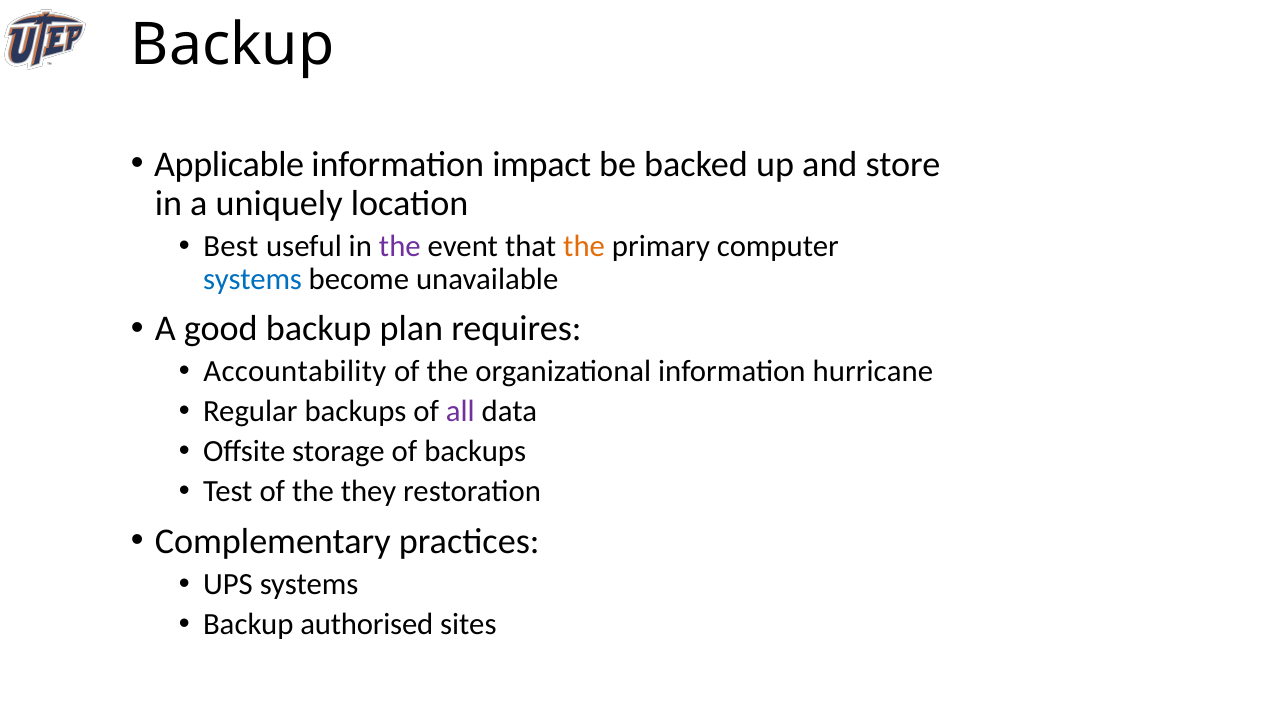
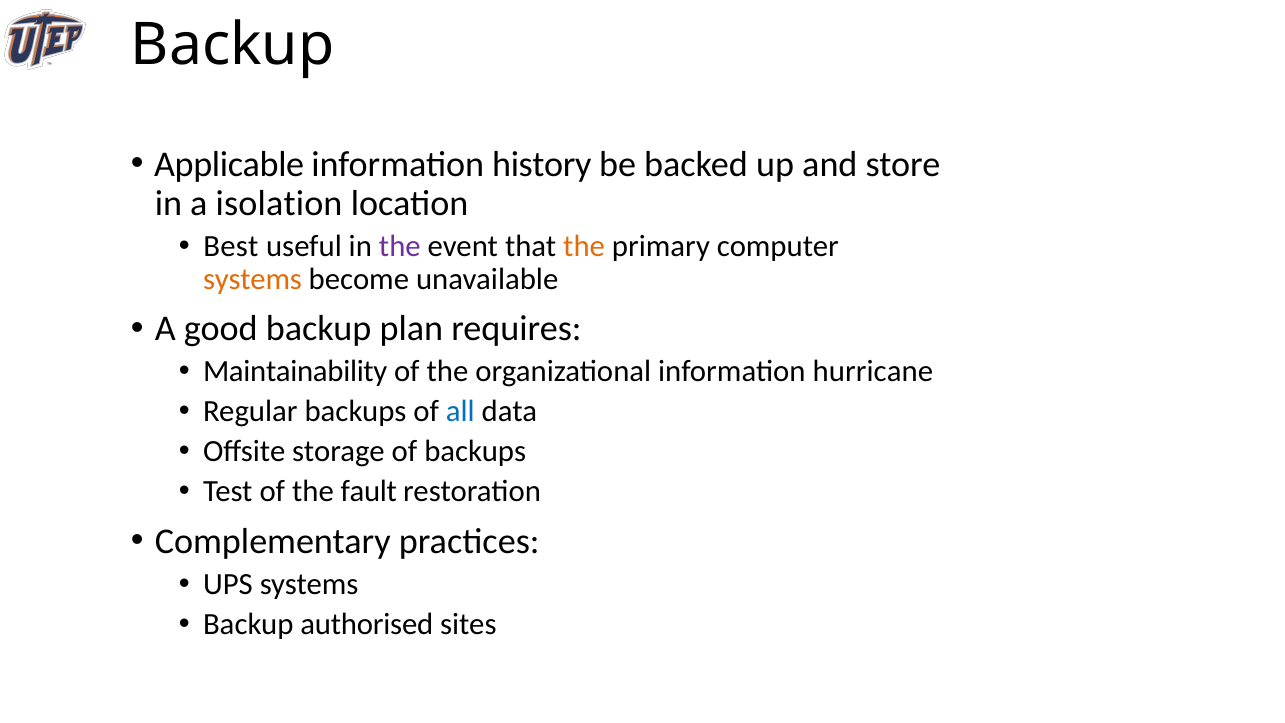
impact: impact -> history
uniquely: uniquely -> isolation
systems at (253, 279) colour: blue -> orange
Accountability: Accountability -> Maintainability
all colour: purple -> blue
they: they -> fault
